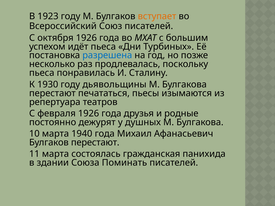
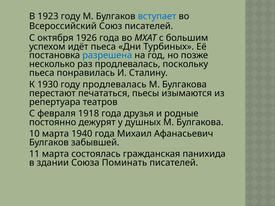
вступает colour: orange -> blue
году дьявольщины: дьявольщины -> продлевалась
февраля 1926: 1926 -> 1918
Булгаков перестают: перестают -> забывшей
